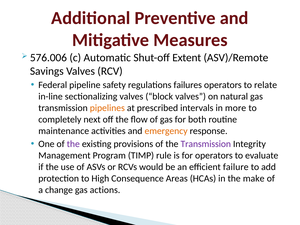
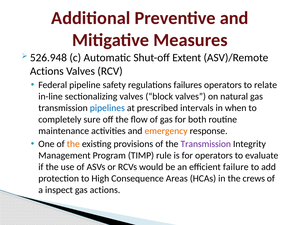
576.006: 576.006 -> 526.948
Savings at (47, 71): Savings -> Actions
pipelines colour: orange -> blue
more: more -> when
next: next -> sure
the at (73, 144) colour: purple -> orange
make: make -> crews
change: change -> inspect
